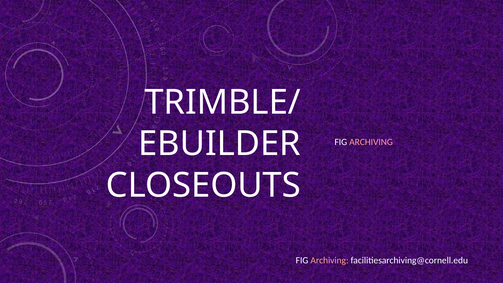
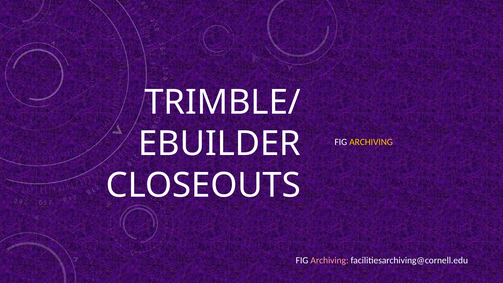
ARCHIVING at (371, 142) colour: pink -> yellow
